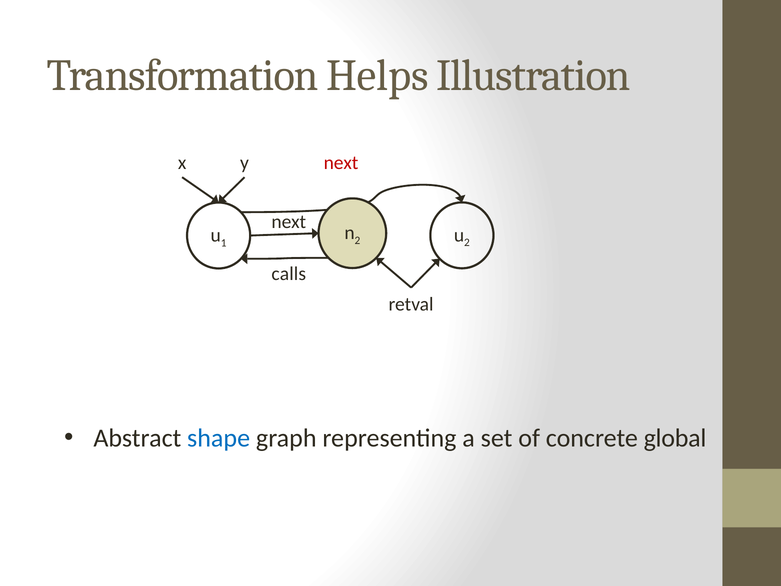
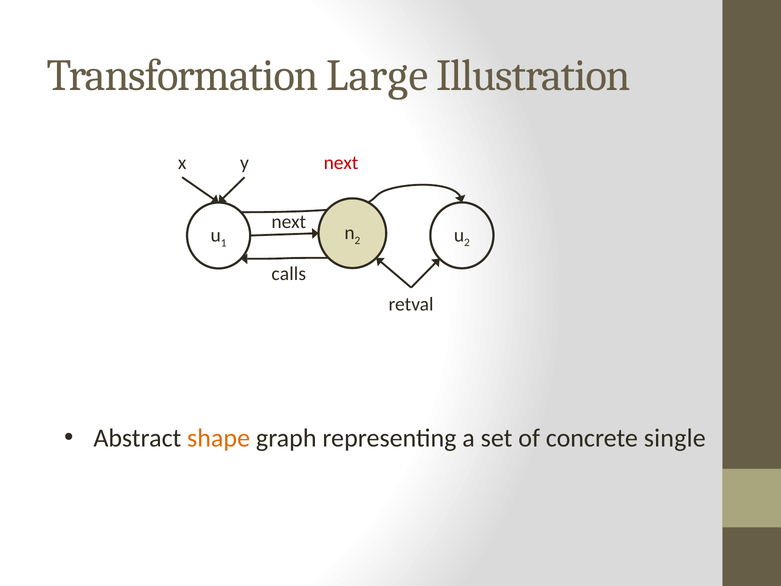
Helps: Helps -> Large
shape colour: blue -> orange
global: global -> single
